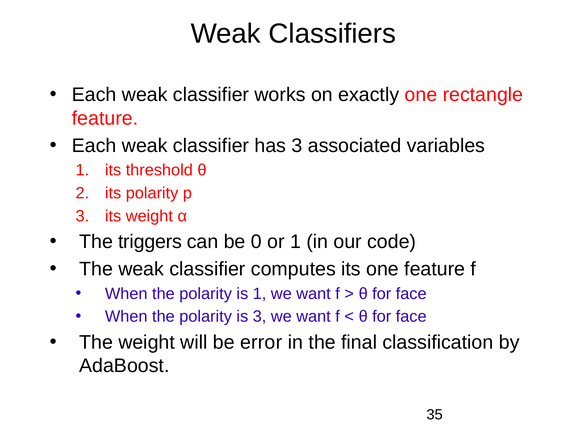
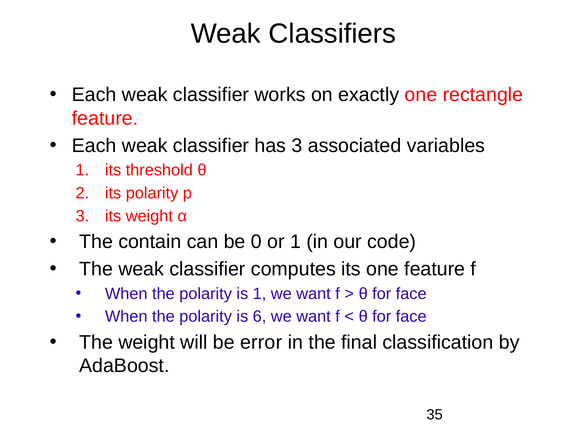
triggers: triggers -> contain
is 3: 3 -> 6
